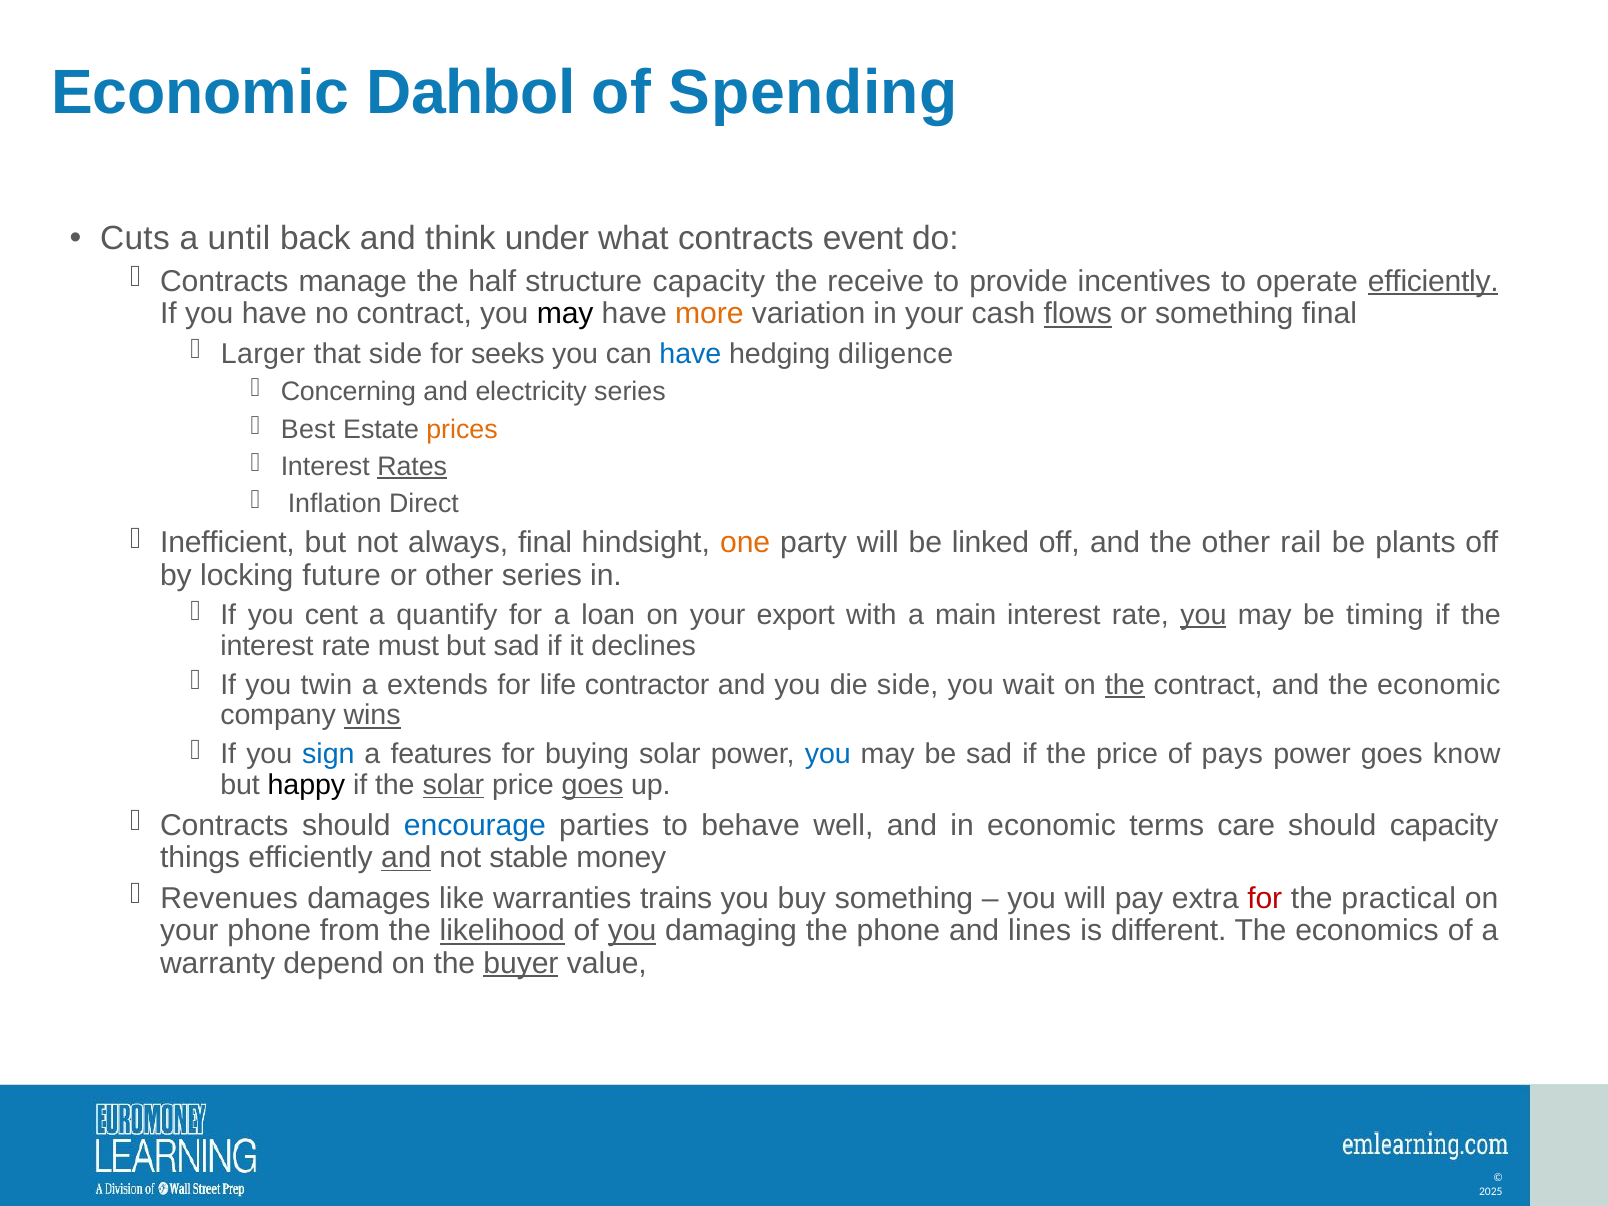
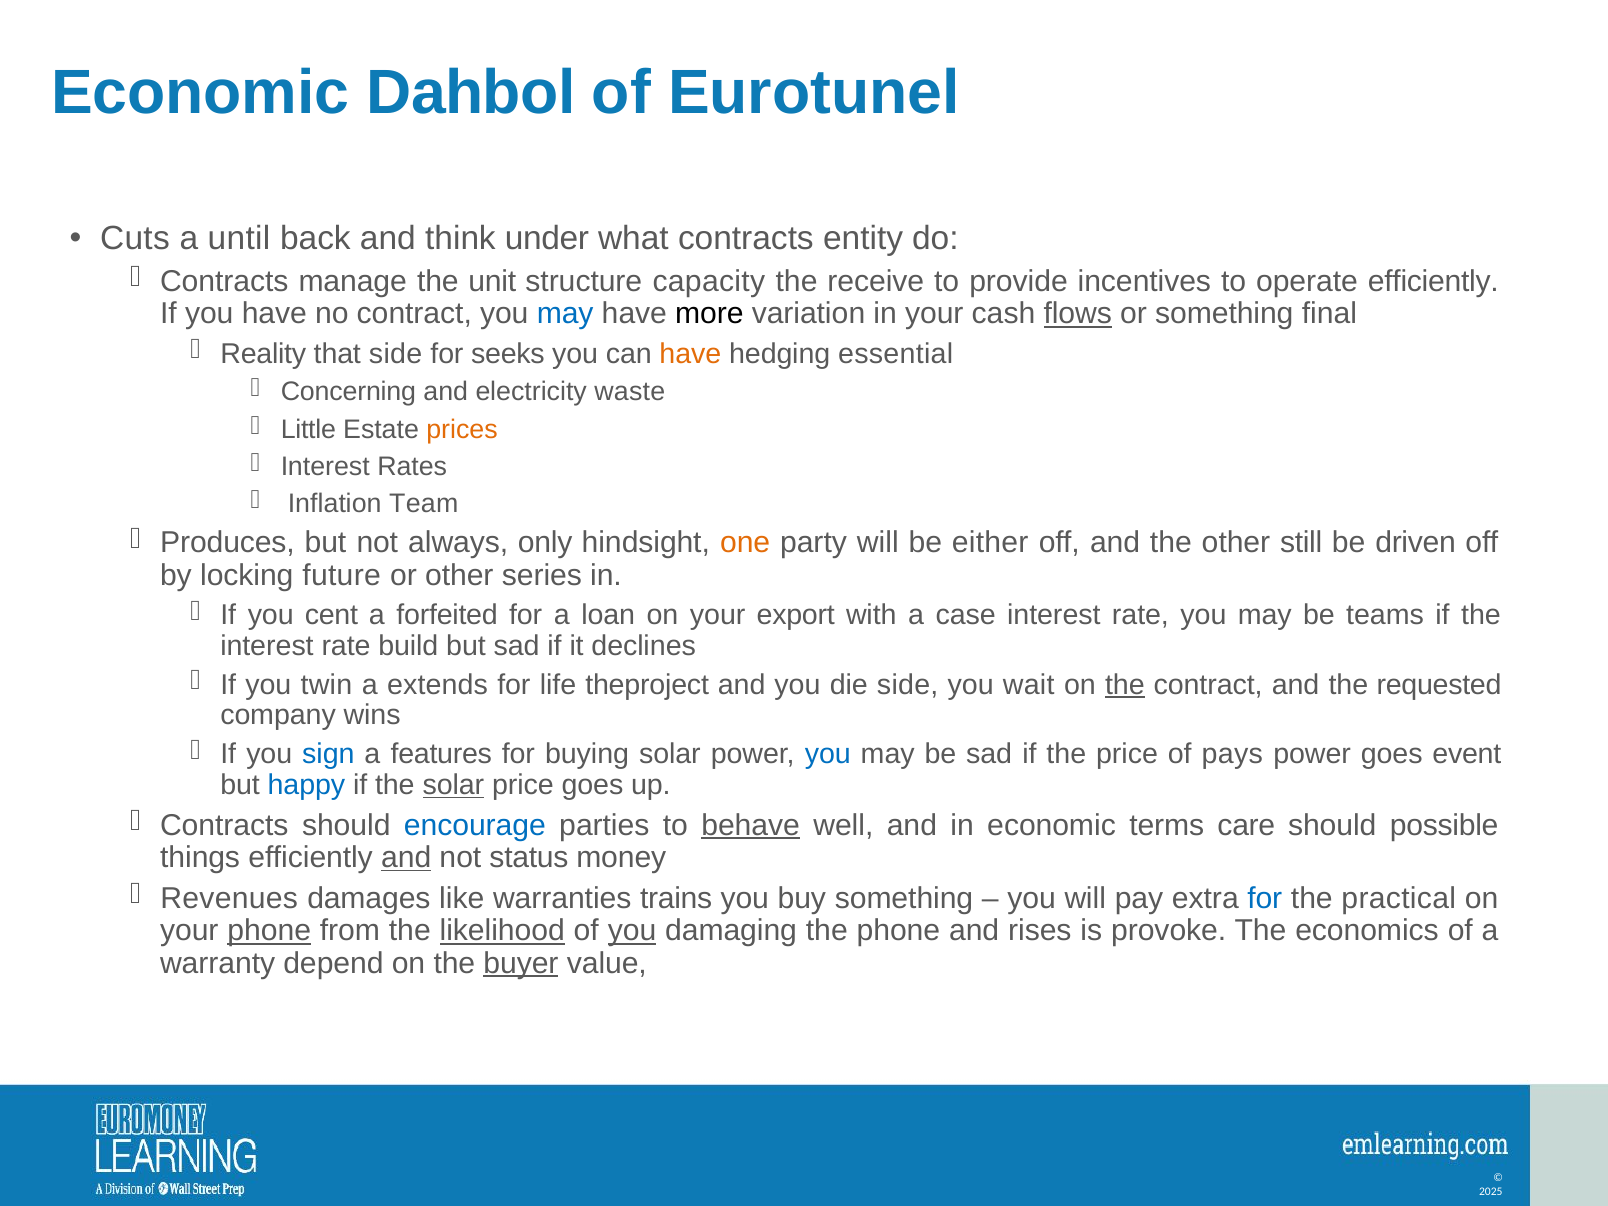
Spending: Spending -> Eurotunel
event: event -> entity
half: half -> unit
efficiently at (1433, 281) underline: present -> none
may at (565, 314) colour: black -> blue
more colour: orange -> black
Larger: Larger -> Reality
have at (690, 354) colour: blue -> orange
diligence: diligence -> essential
electricity series: series -> waste
Best: Best -> Little
Rates underline: present -> none
Direct: Direct -> Team
Inefficient: Inefficient -> Produces
always final: final -> only
linked: linked -> either
rail: rail -> still
plants: plants -> driven
quantify: quantify -> forfeited
main: main -> case
you at (1203, 615) underline: present -> none
timing: timing -> teams
must: must -> build
contractor: contractor -> theproject
the economic: economic -> requested
wins underline: present -> none
know: know -> event
happy colour: black -> blue
goes at (592, 785) underline: present -> none
behave underline: none -> present
should capacity: capacity -> possible
stable: stable -> status
for at (1265, 898) colour: red -> blue
phone at (269, 931) underline: none -> present
lines: lines -> rises
different: different -> provoke
